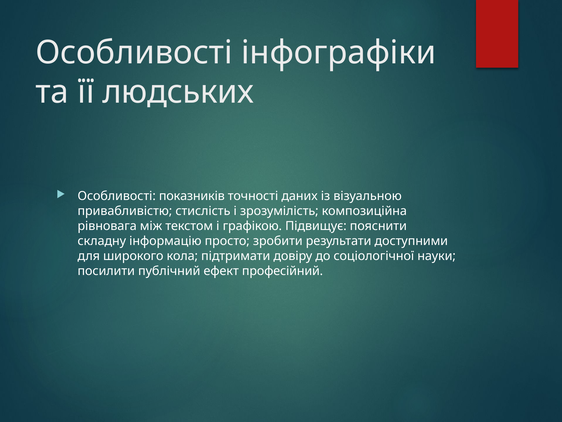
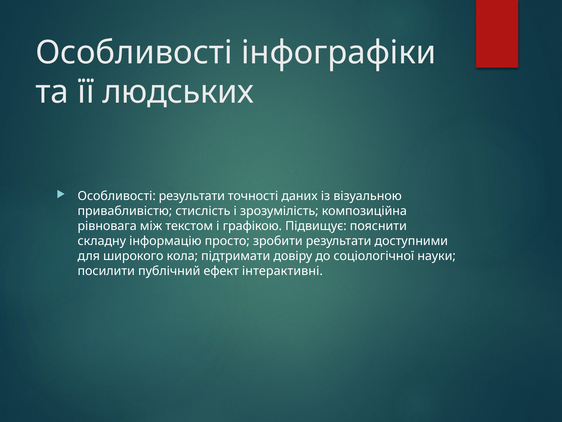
Особливості показників: показників -> результати
професійний: професійний -> інтерактивні
